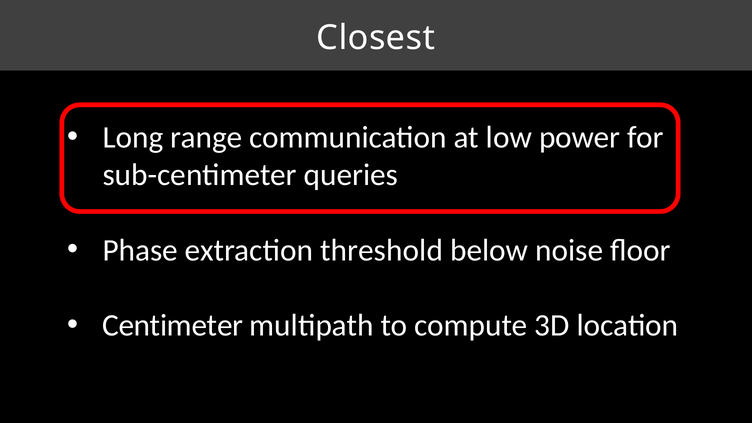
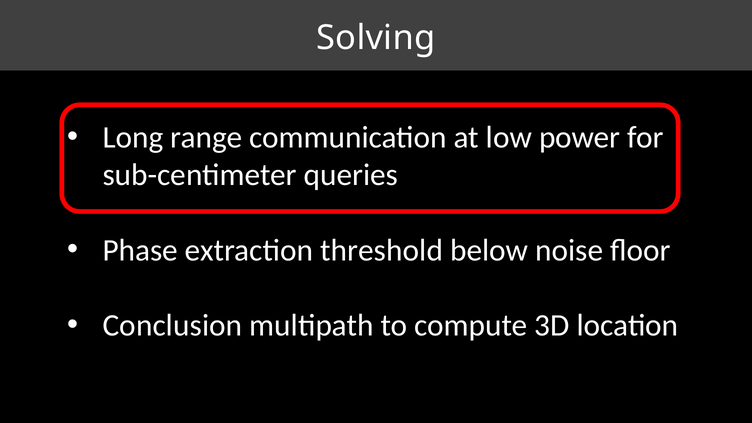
Closest: Closest -> Solving
Centimeter: Centimeter -> Conclusion
